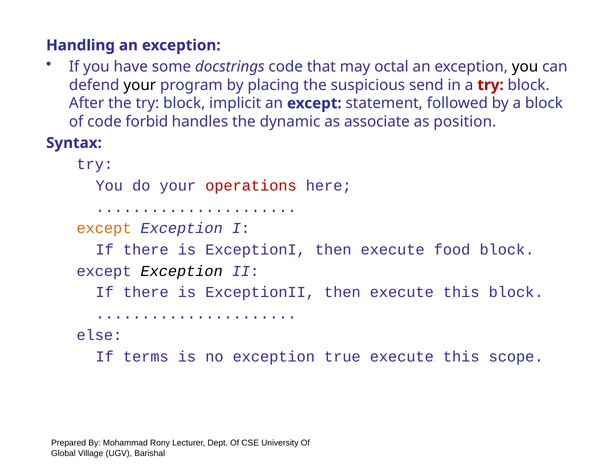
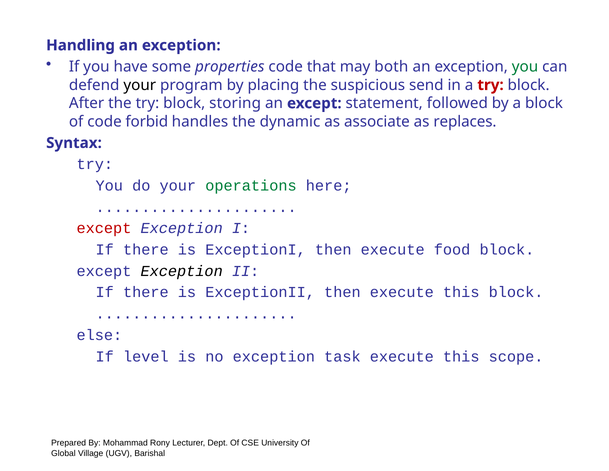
docstrings: docstrings -> properties
octal: octal -> both
you at (525, 67) colour: black -> green
implicit: implicit -> storing
position: position -> replaces
operations colour: red -> green
except at (104, 228) colour: orange -> red
terms: terms -> level
true: true -> task
